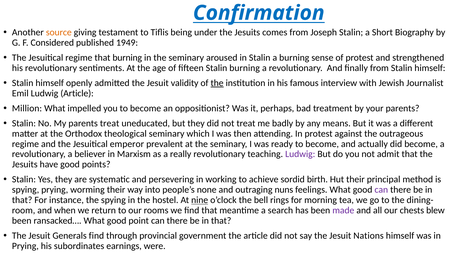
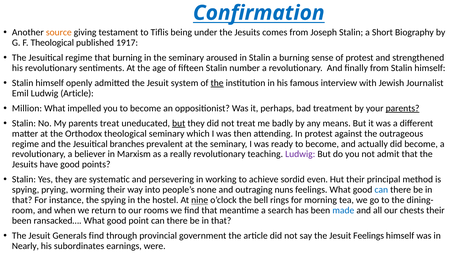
F Considered: Considered -> Theological
1949: 1949 -> 1917
Stalin burning: burning -> number
validity: validity -> system
parents at (403, 108) underline: none -> present
but at (179, 123) underline: none -> present
emperor: emperor -> branches
birth: birth -> even
can at (381, 190) colour: purple -> blue
made colour: purple -> blue
chests blew: blew -> their
Jesuit Nations: Nations -> Feelings
Prying at (25, 246): Prying -> Nearly
